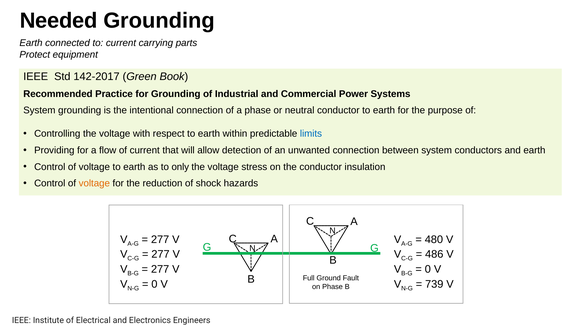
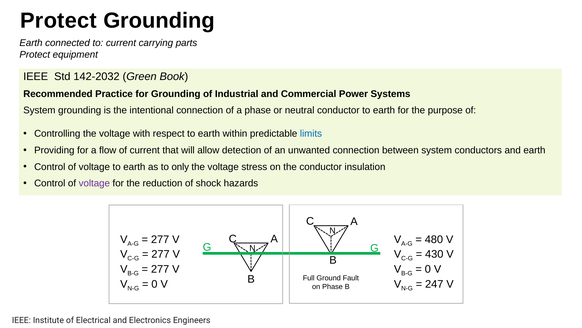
Needed at (59, 21): Needed -> Protect
142-2017: 142-2017 -> 142-2032
voltage at (94, 183) colour: orange -> purple
486: 486 -> 430
739: 739 -> 247
